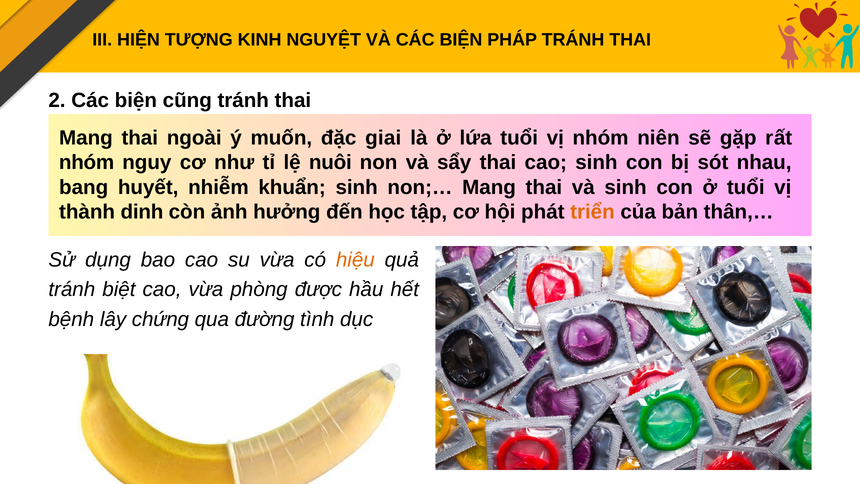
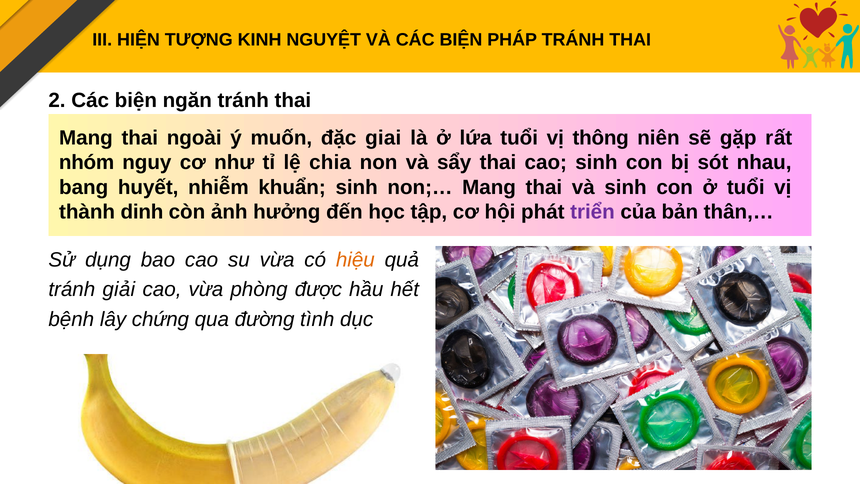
cũng: cũng -> ngăn
vị nhóm: nhóm -> thông
nuôi: nuôi -> chia
triển colour: orange -> purple
biệt: biệt -> giải
